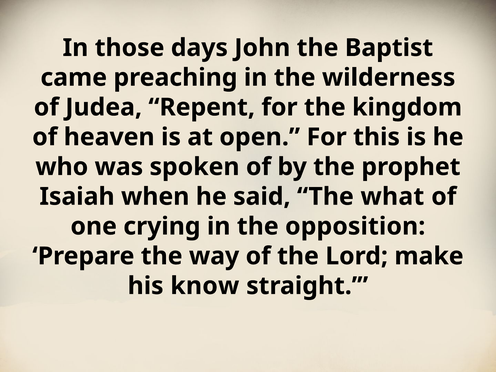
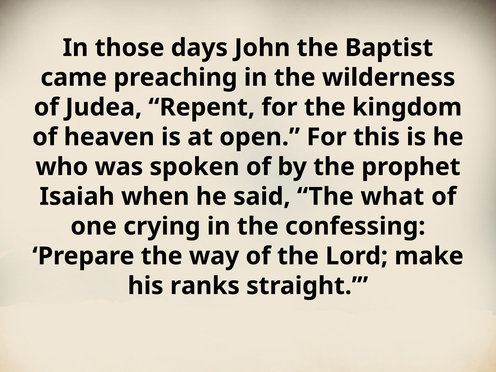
opposition: opposition -> confessing
know: know -> ranks
